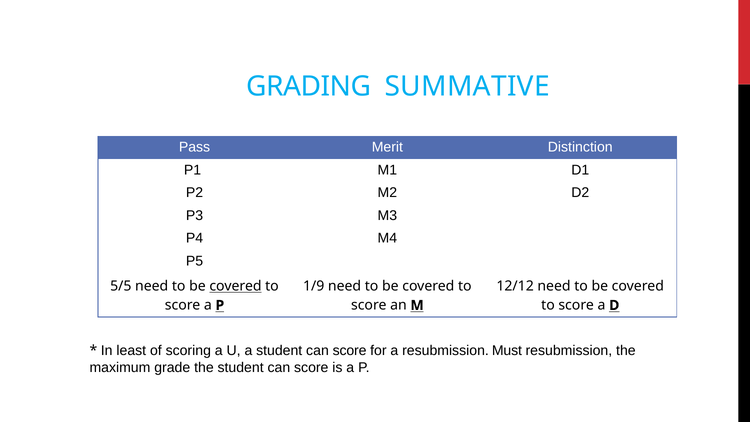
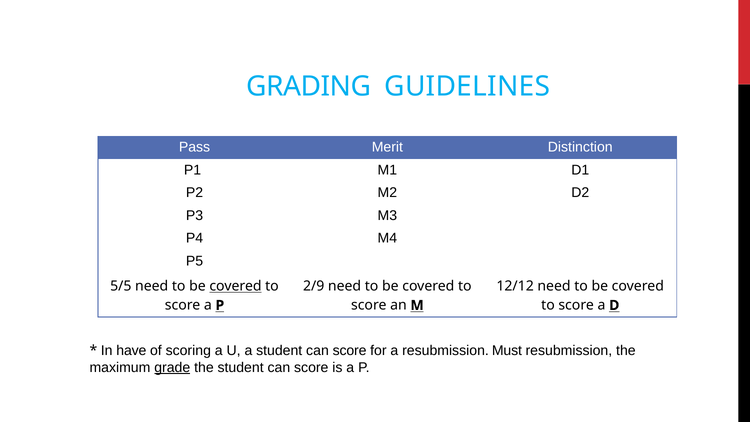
SUMMATIVE: SUMMATIVE -> GUIDELINES
1/9: 1/9 -> 2/9
least: least -> have
grade underline: none -> present
